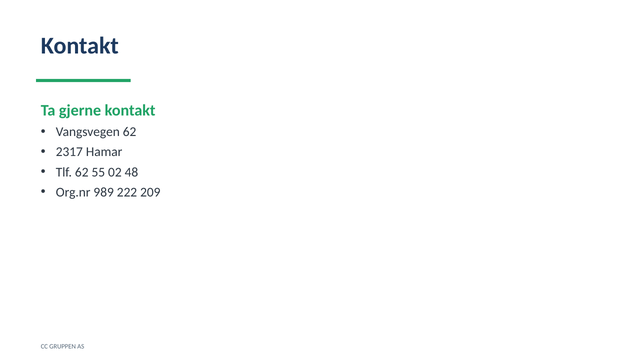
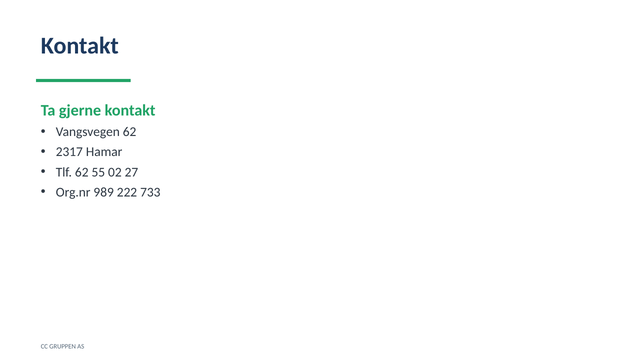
48: 48 -> 27
209: 209 -> 733
